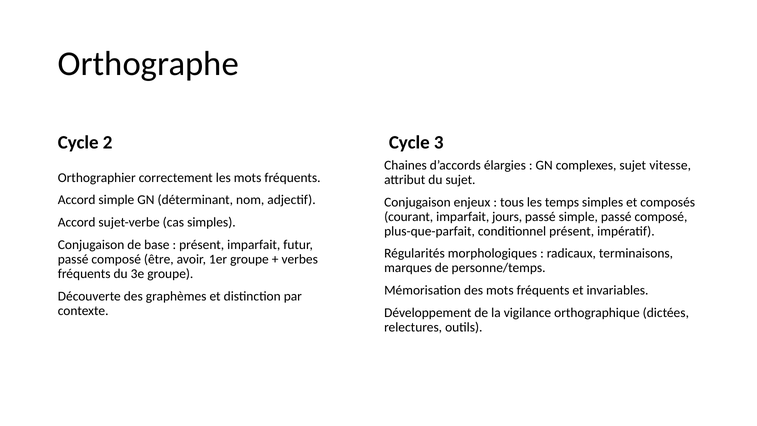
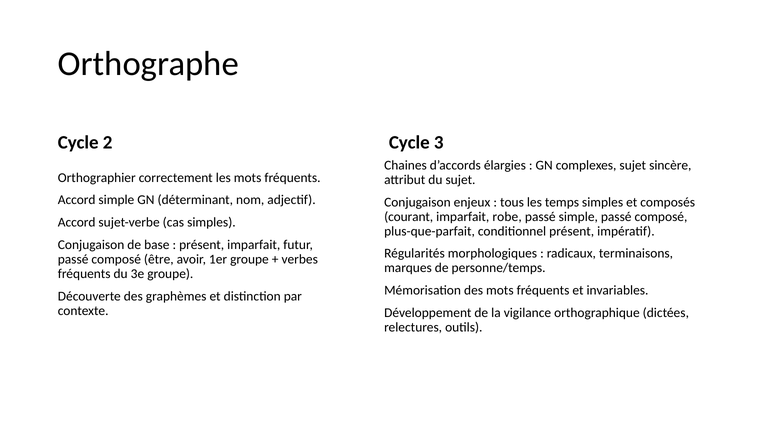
vitesse: vitesse -> sincère
jours: jours -> robe
